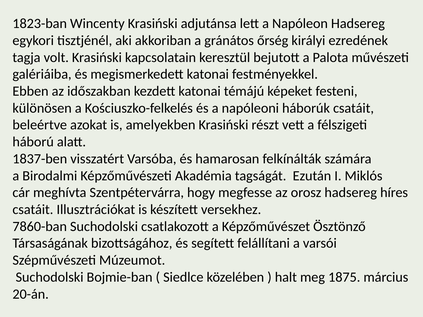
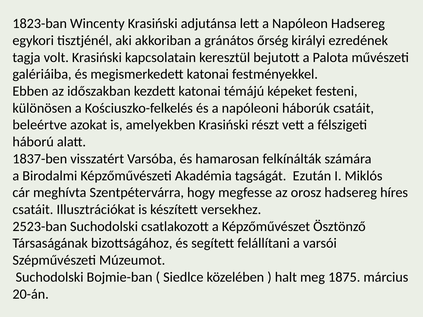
7860-ban: 7860-ban -> 2523-ban
